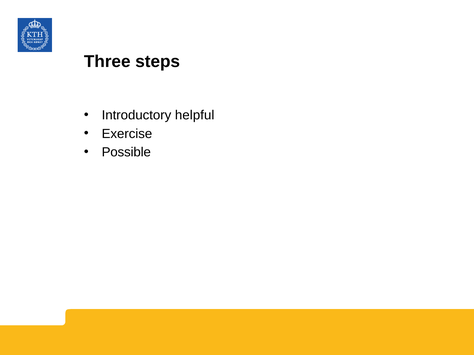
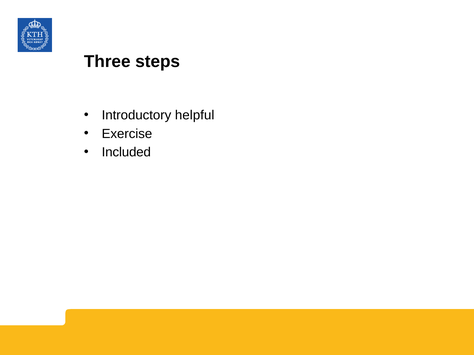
Possible: Possible -> Included
